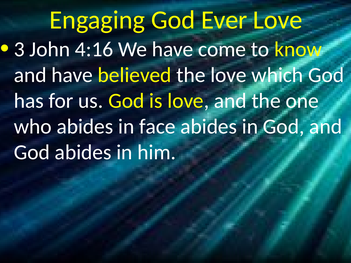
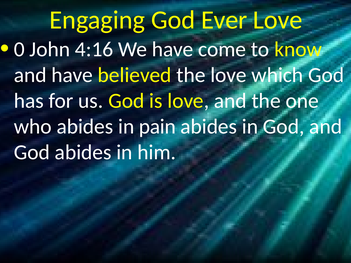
3: 3 -> 0
face: face -> pain
